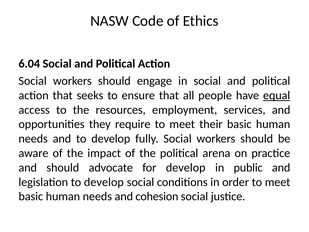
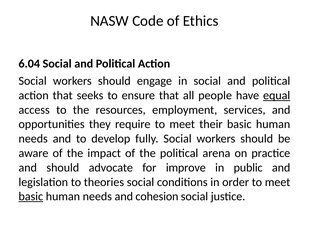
for develop: develop -> improve
legislation to develop: develop -> theories
basic at (31, 196) underline: none -> present
